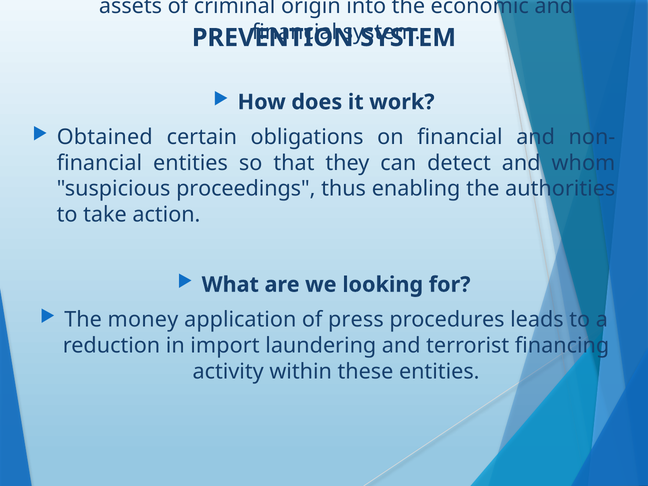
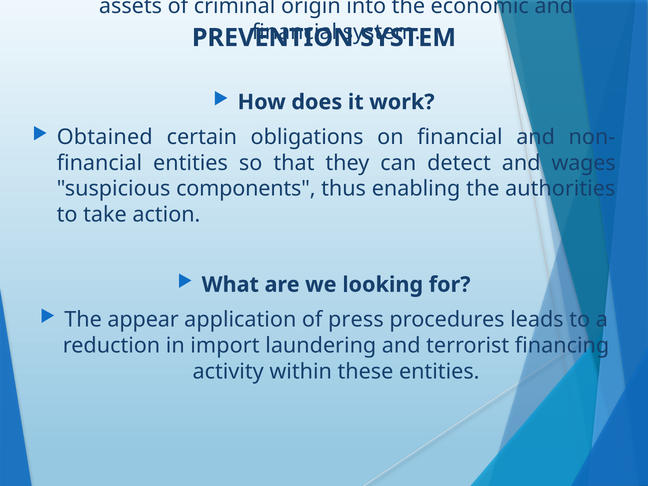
whom: whom -> wages
proceedings: proceedings -> components
money: money -> appear
